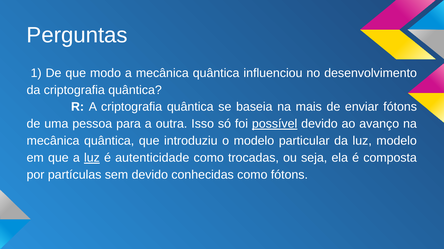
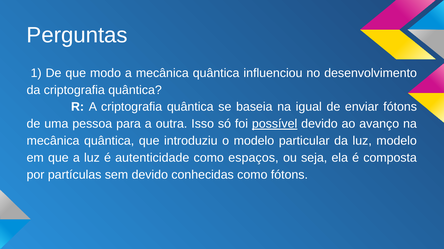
mais: mais -> igual
luz at (92, 158) underline: present -> none
trocadas: trocadas -> espaços
